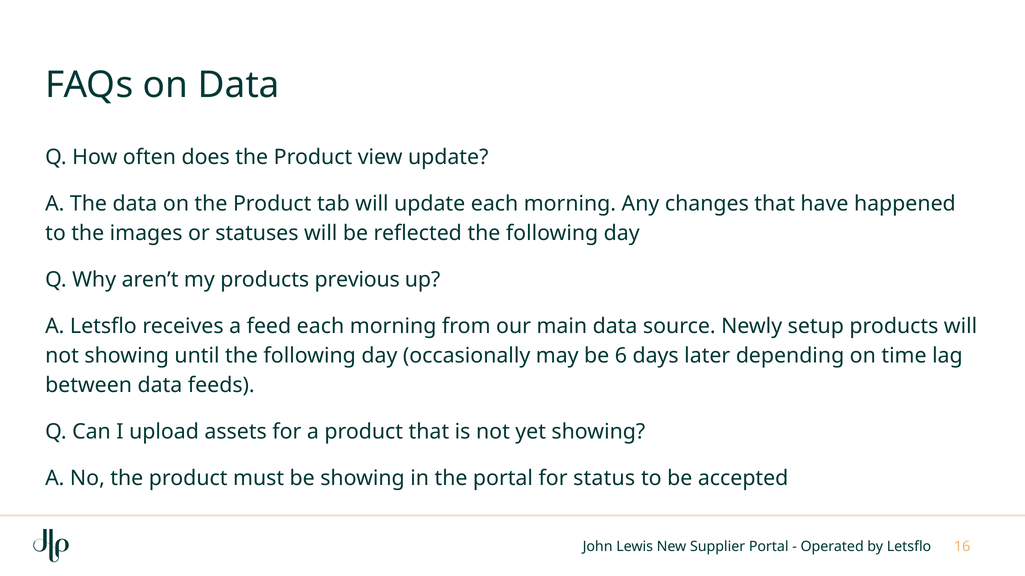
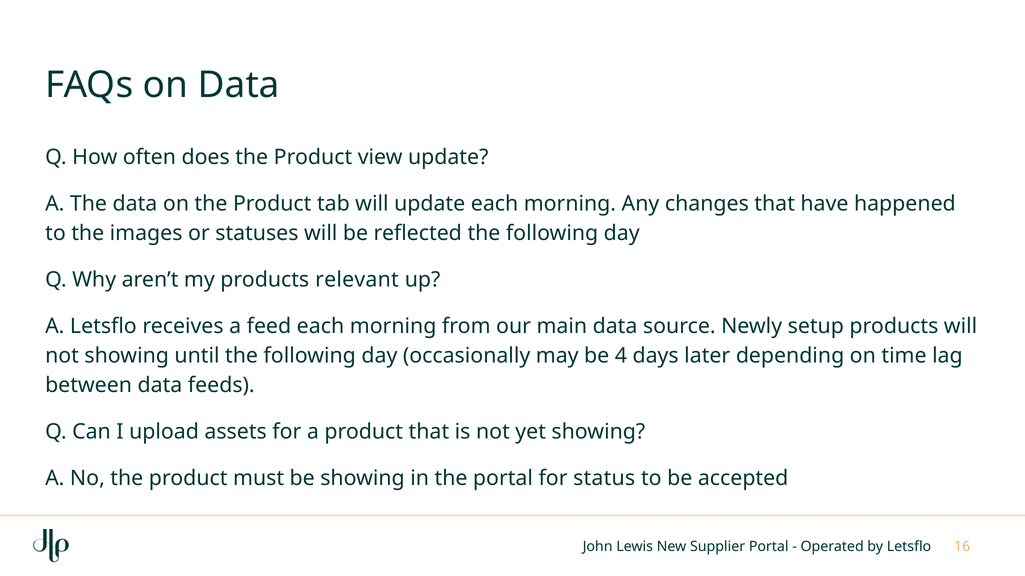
previous: previous -> relevant
6: 6 -> 4
